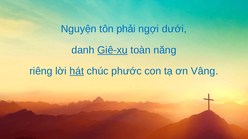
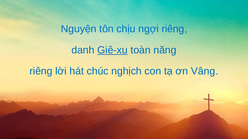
phải: phải -> chịu
ngợi dưới: dưới -> riêng
hát underline: present -> none
phước: phước -> nghịch
